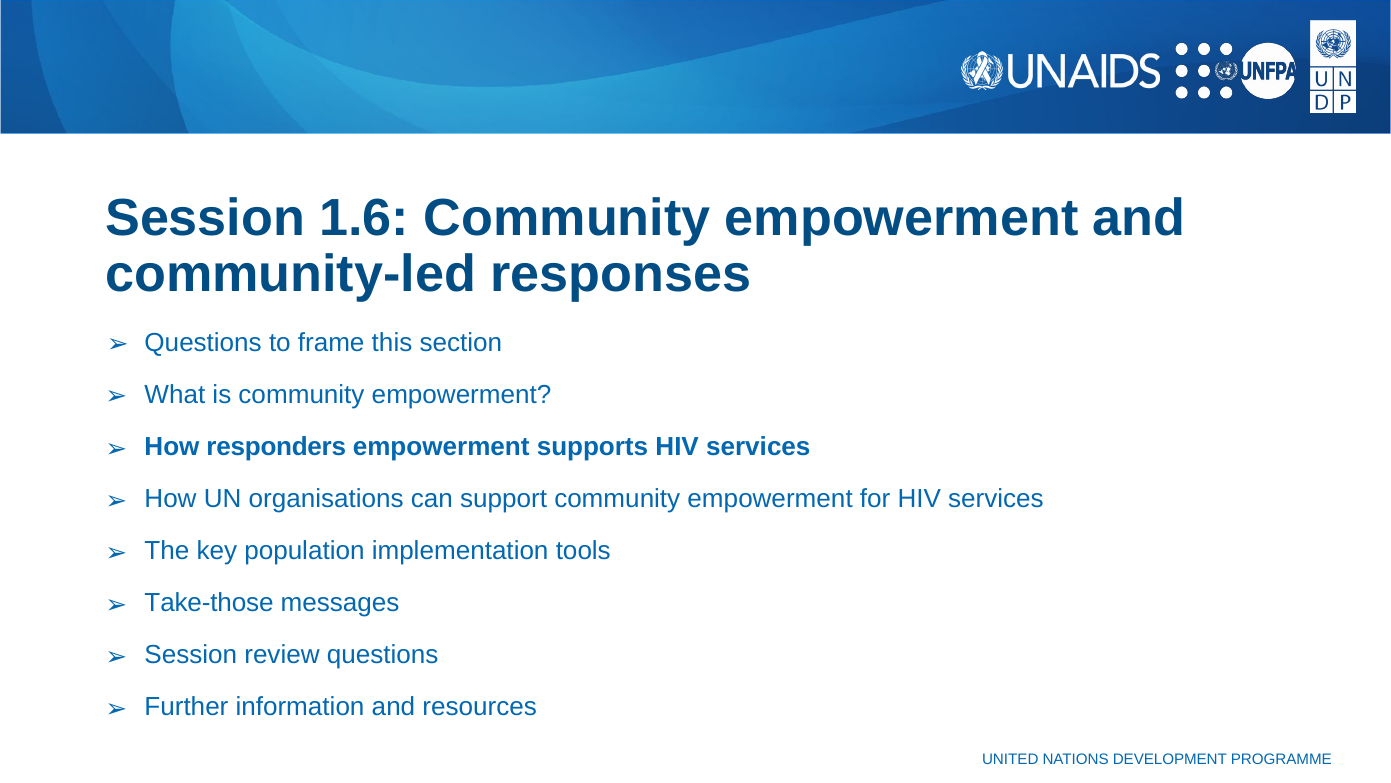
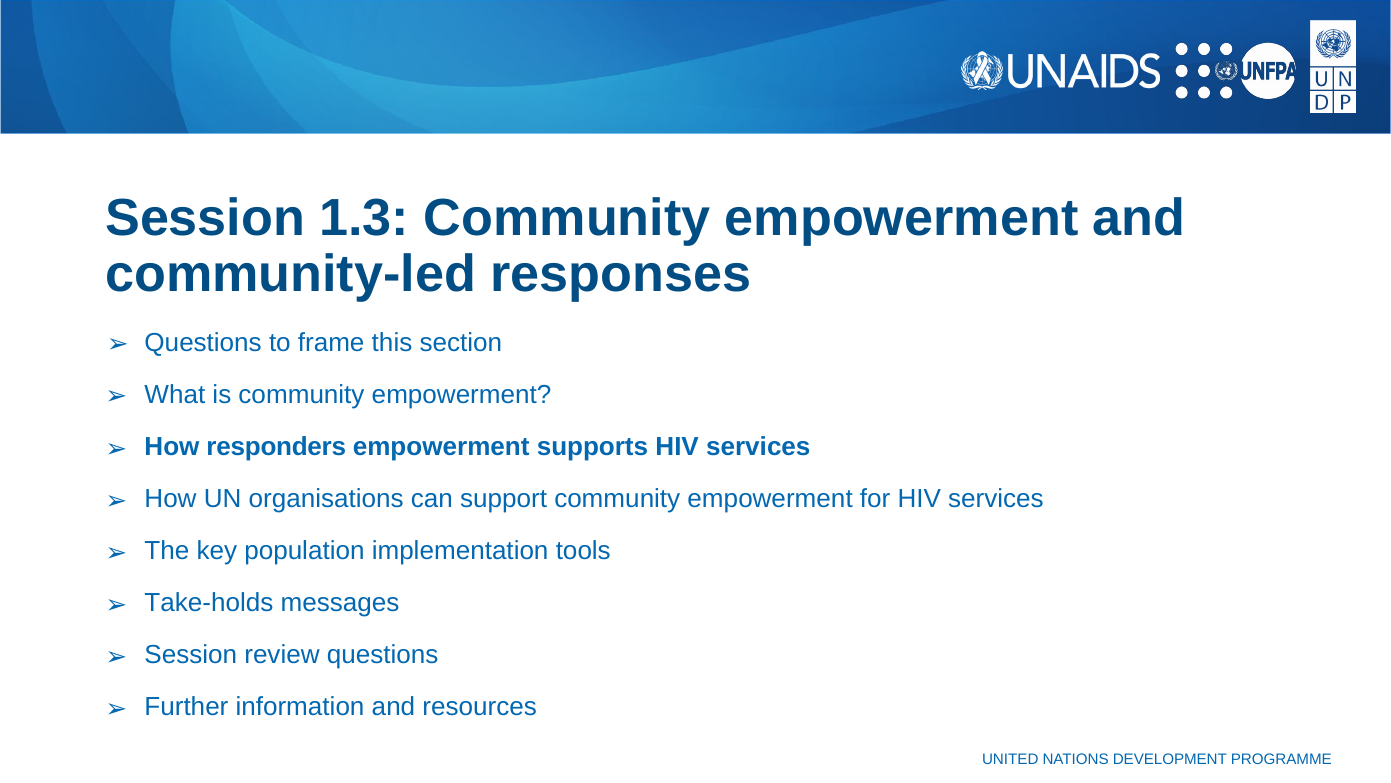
1.6: 1.6 -> 1.3
Take-those: Take-those -> Take-holds
